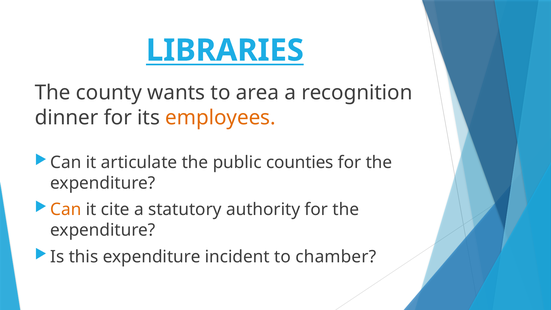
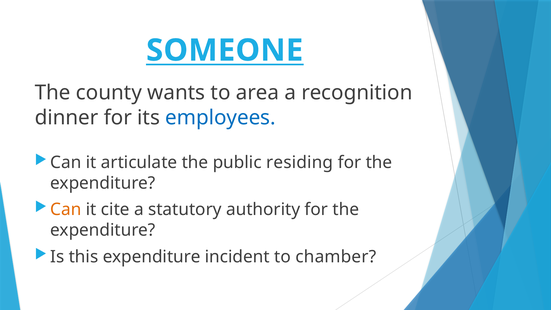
LIBRARIES: LIBRARIES -> SOMEONE
employees colour: orange -> blue
counties: counties -> residing
